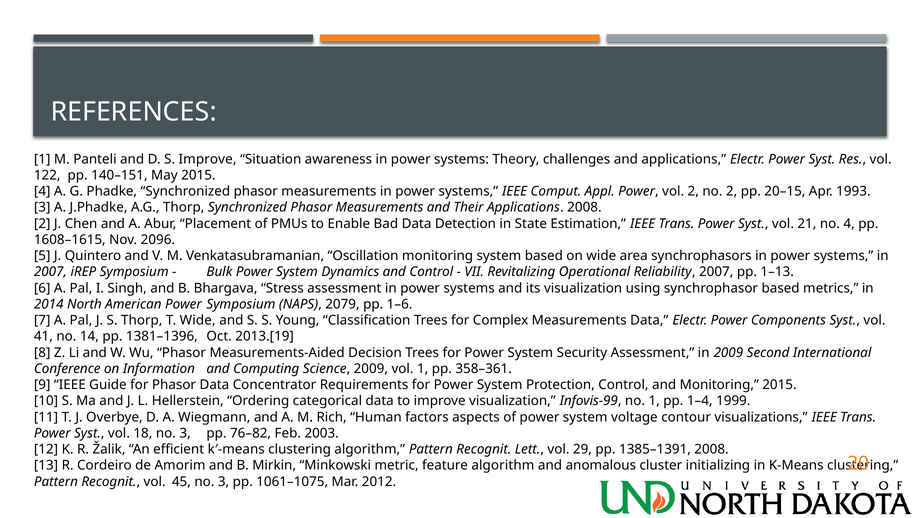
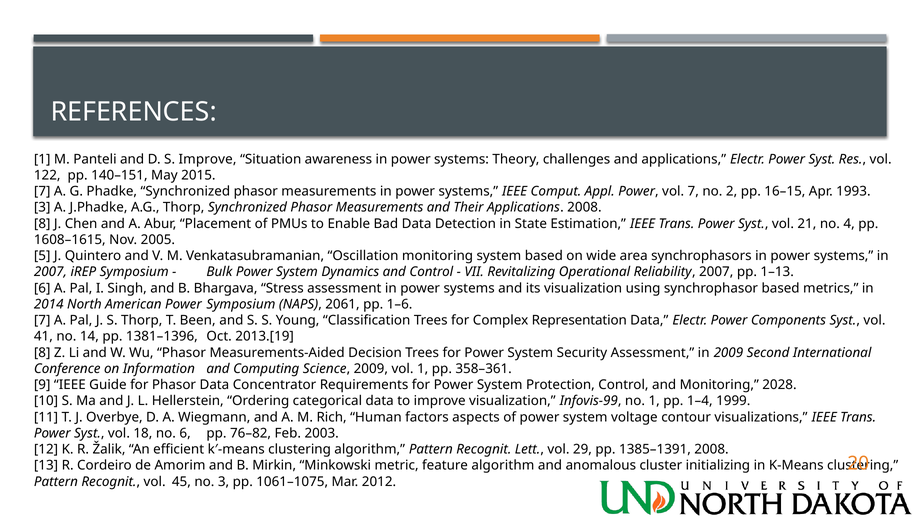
4 at (42, 191): 4 -> 7
vol 2: 2 -> 7
20–15: 20–15 -> 16–15
2 at (42, 223): 2 -> 8
2096: 2096 -> 2005
2079: 2079 -> 2061
T Wide: Wide -> Been
Complex Measurements: Measurements -> Representation
Monitoring 2015: 2015 -> 2028
18 no 3: 3 -> 6
